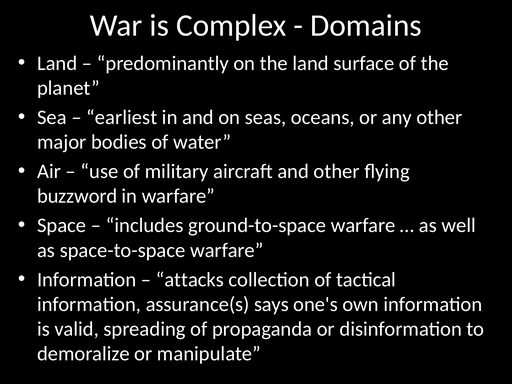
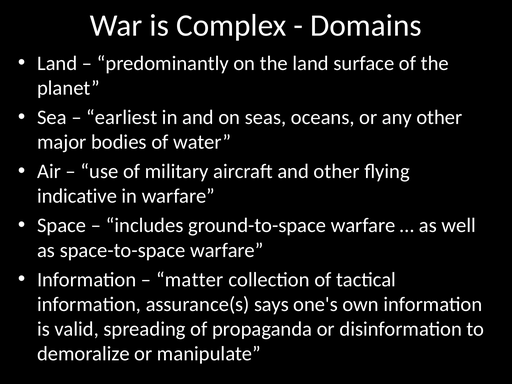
buzzword: buzzword -> indicative
attacks: attacks -> matter
